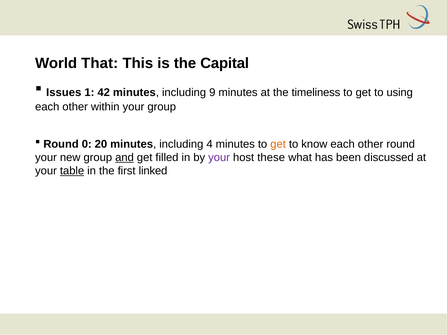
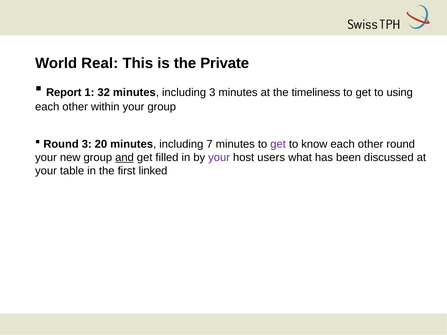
That: That -> Real
Capital: Capital -> Private
Issues: Issues -> Report
42: 42 -> 32
including 9: 9 -> 3
Round 0: 0 -> 3
4: 4 -> 7
get at (278, 144) colour: orange -> purple
these: these -> users
table underline: present -> none
